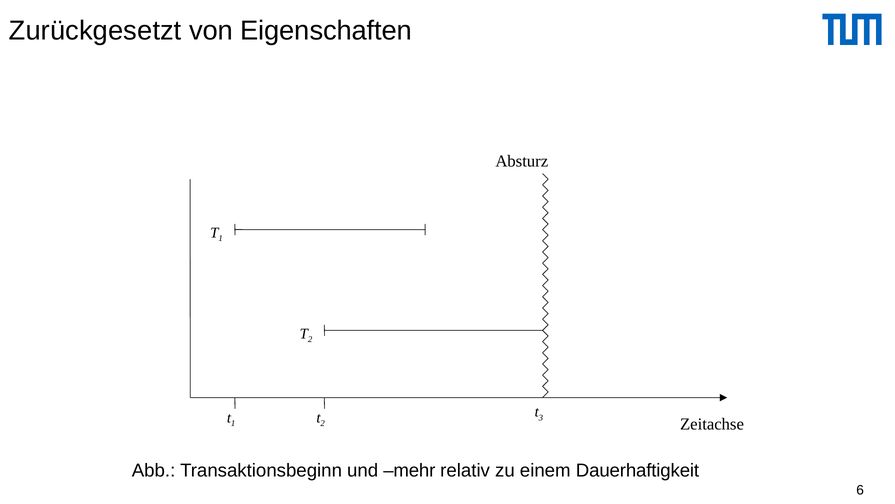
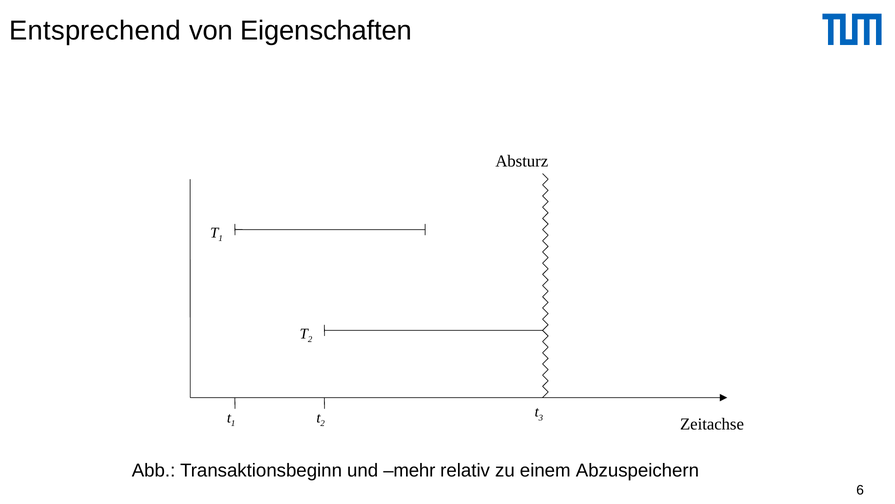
Zurückgesetzt: Zurückgesetzt -> Entsprechend
Dauerhaftigkeit: Dauerhaftigkeit -> Abzuspeichern
